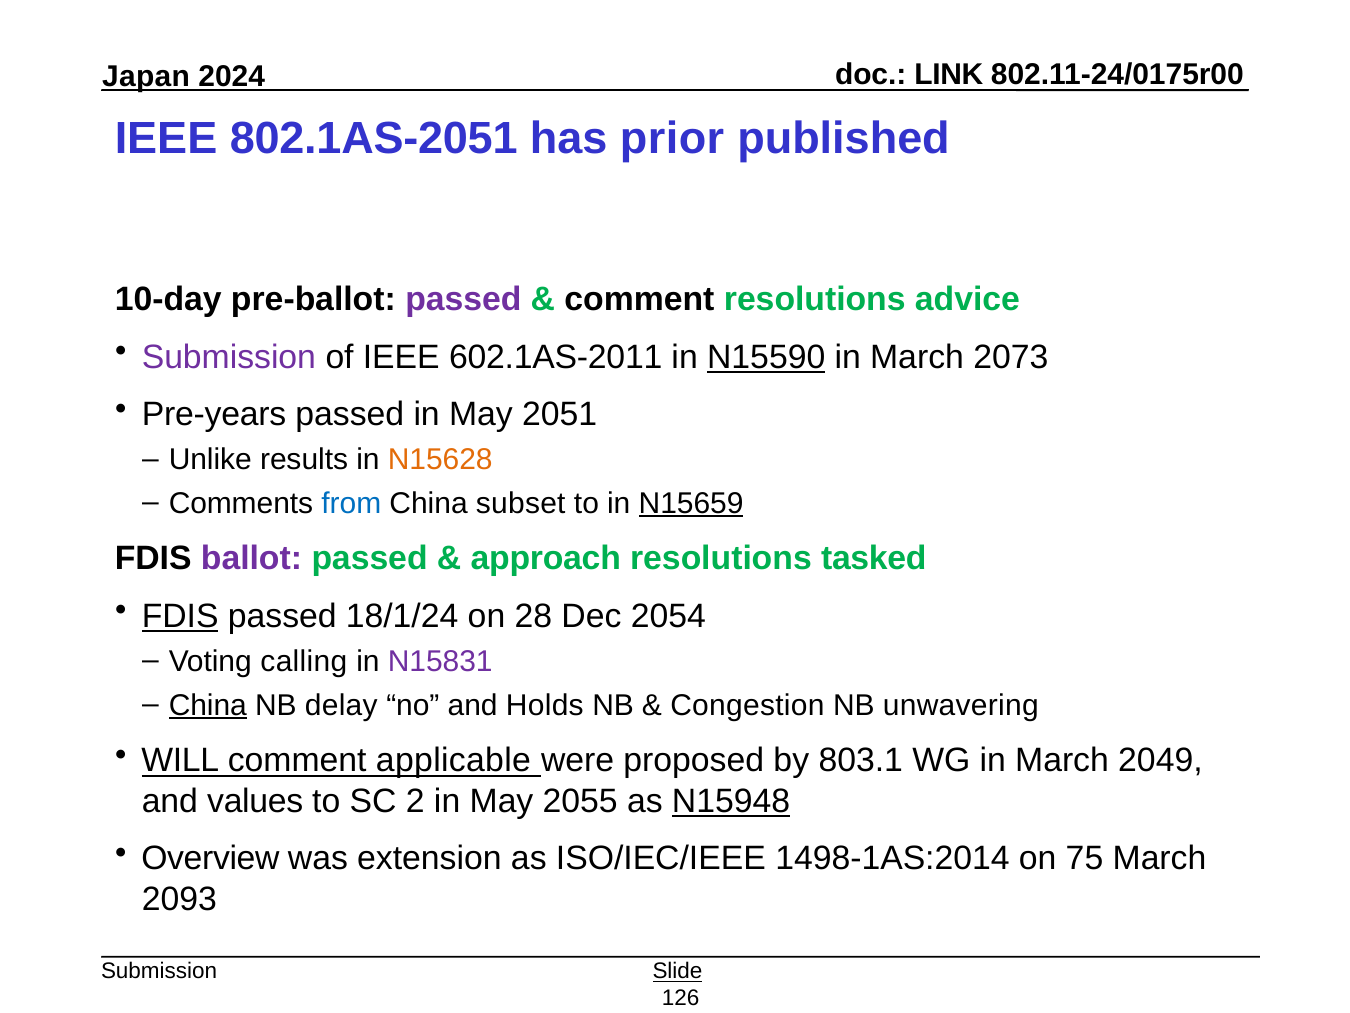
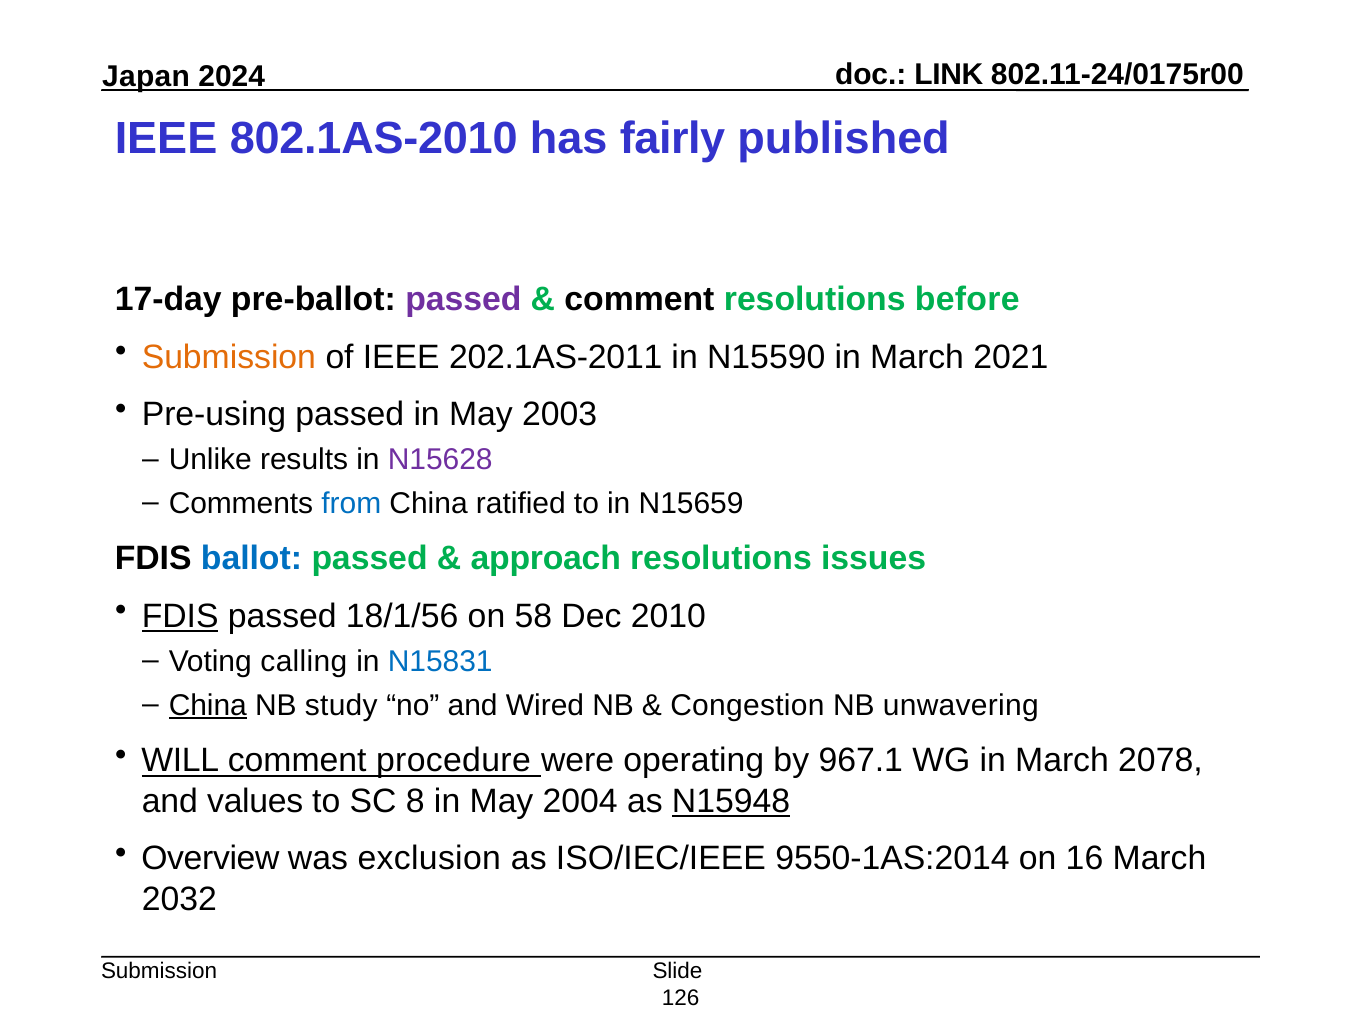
802.1AS-2051: 802.1AS-2051 -> 802.1AS-2010
prior: prior -> fairly
10-day: 10-day -> 17-day
advice: advice -> before
Submission at (229, 357) colour: purple -> orange
602.1AS-2011: 602.1AS-2011 -> 202.1AS-2011
N15590 underline: present -> none
2073: 2073 -> 2021
Pre-years: Pre-years -> Pre-using
2051: 2051 -> 2003
N15628 colour: orange -> purple
subset: subset -> ratified
N15659 underline: present -> none
ballot colour: purple -> blue
tasked: tasked -> issues
18/1/24: 18/1/24 -> 18/1/56
28: 28 -> 58
2054: 2054 -> 2010
N15831 colour: purple -> blue
delay: delay -> study
Holds: Holds -> Wired
applicable: applicable -> procedure
proposed: proposed -> operating
803.1: 803.1 -> 967.1
2049: 2049 -> 2078
2: 2 -> 8
2055: 2055 -> 2004
extension: extension -> exclusion
1498-1AS:2014: 1498-1AS:2014 -> 9550-1AS:2014
75: 75 -> 16
2093: 2093 -> 2032
Slide underline: present -> none
